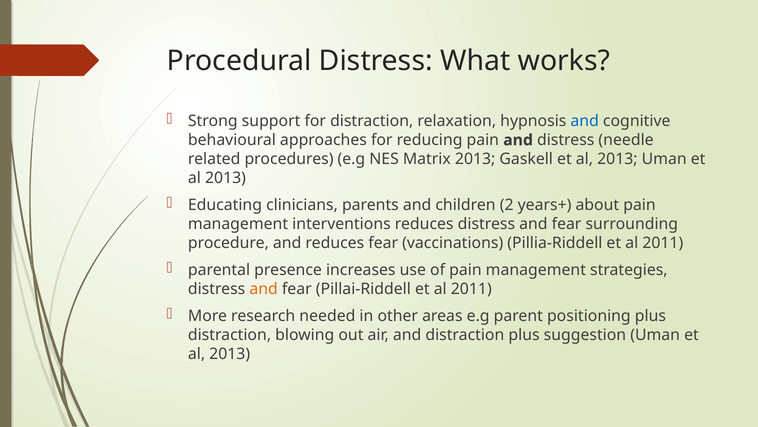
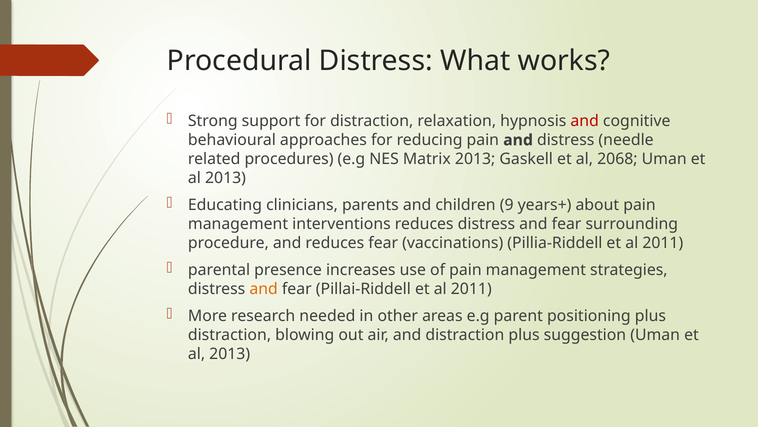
and at (585, 121) colour: blue -> red
Gaskell et al 2013: 2013 -> 2068
2: 2 -> 9
